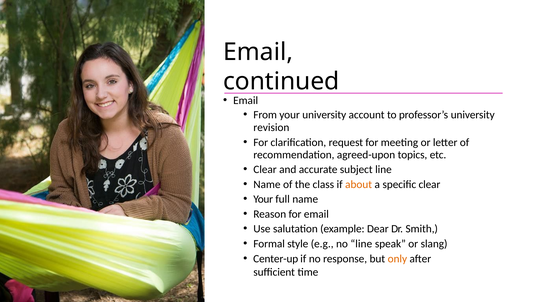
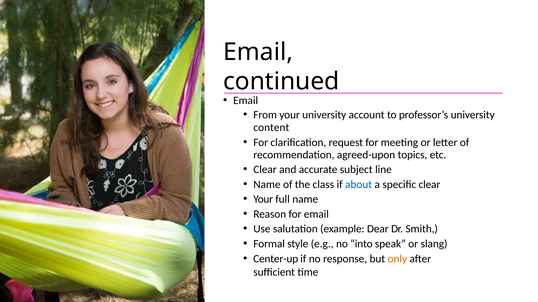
revision: revision -> content
about colour: orange -> blue
no line: line -> into
